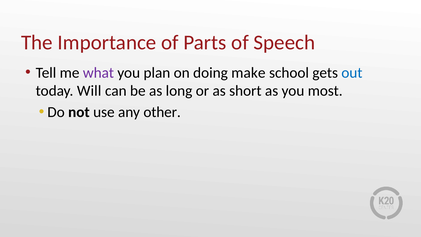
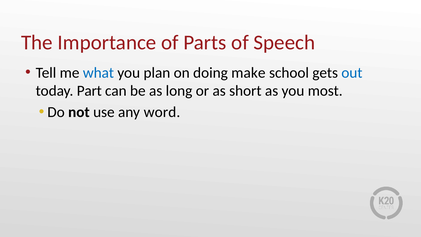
what colour: purple -> blue
Will: Will -> Part
other: other -> word
